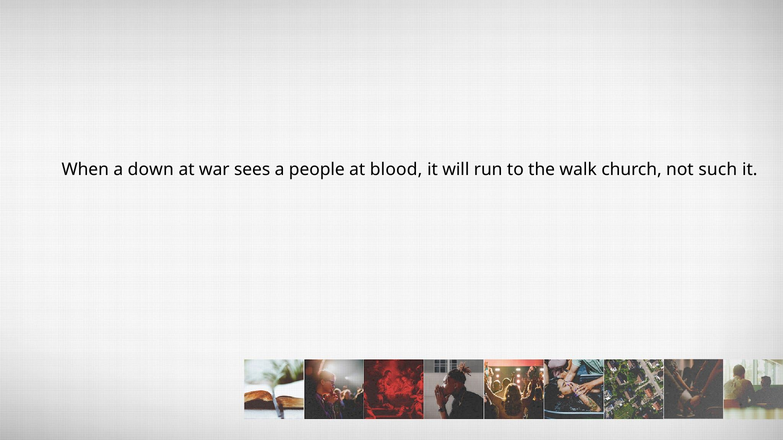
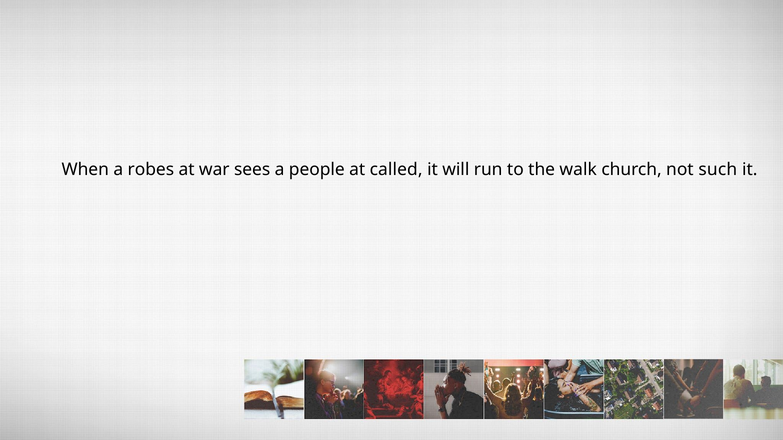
down: down -> robes
blood: blood -> called
